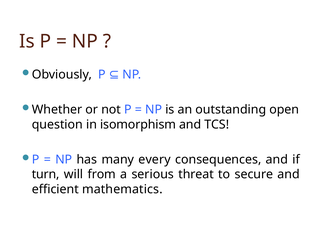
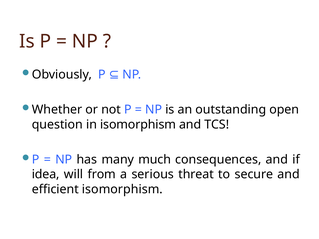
every: every -> much
turn: turn -> idea
efficient mathematics: mathematics -> isomorphism
